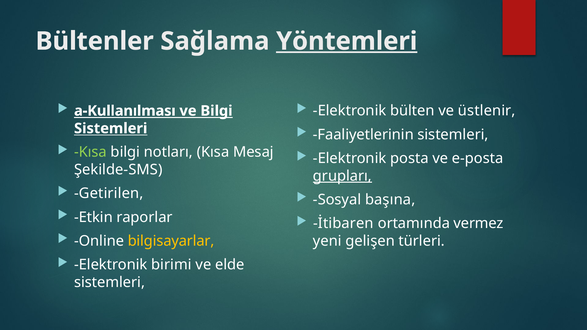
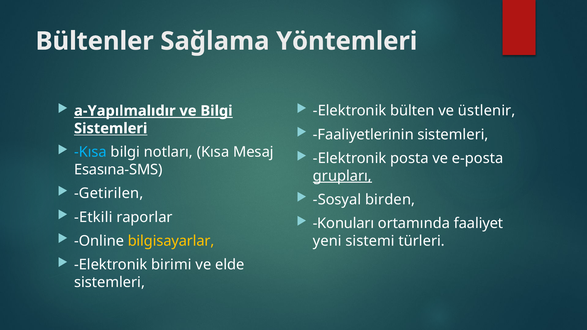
Yöntemleri underline: present -> none
a-Kullanılması: a-Kullanılması -> a-Yapılmalıdır
Kısa at (90, 152) colour: light green -> light blue
Şekilde-SMS: Şekilde-SMS -> Esasına-SMS
başına: başına -> birden
Etkin: Etkin -> Etkili
İtibaren: İtibaren -> Konuları
vermez: vermez -> faaliyet
gelişen: gelişen -> sistemi
